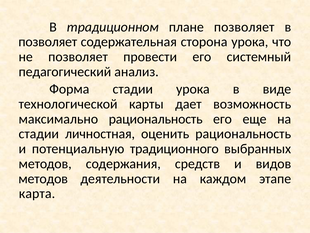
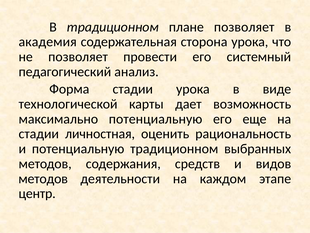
позволяет at (48, 42): позволяет -> академия
максимально рациональность: рациональность -> потенциальную
потенциальную традиционного: традиционного -> традиционном
карта: карта -> центр
